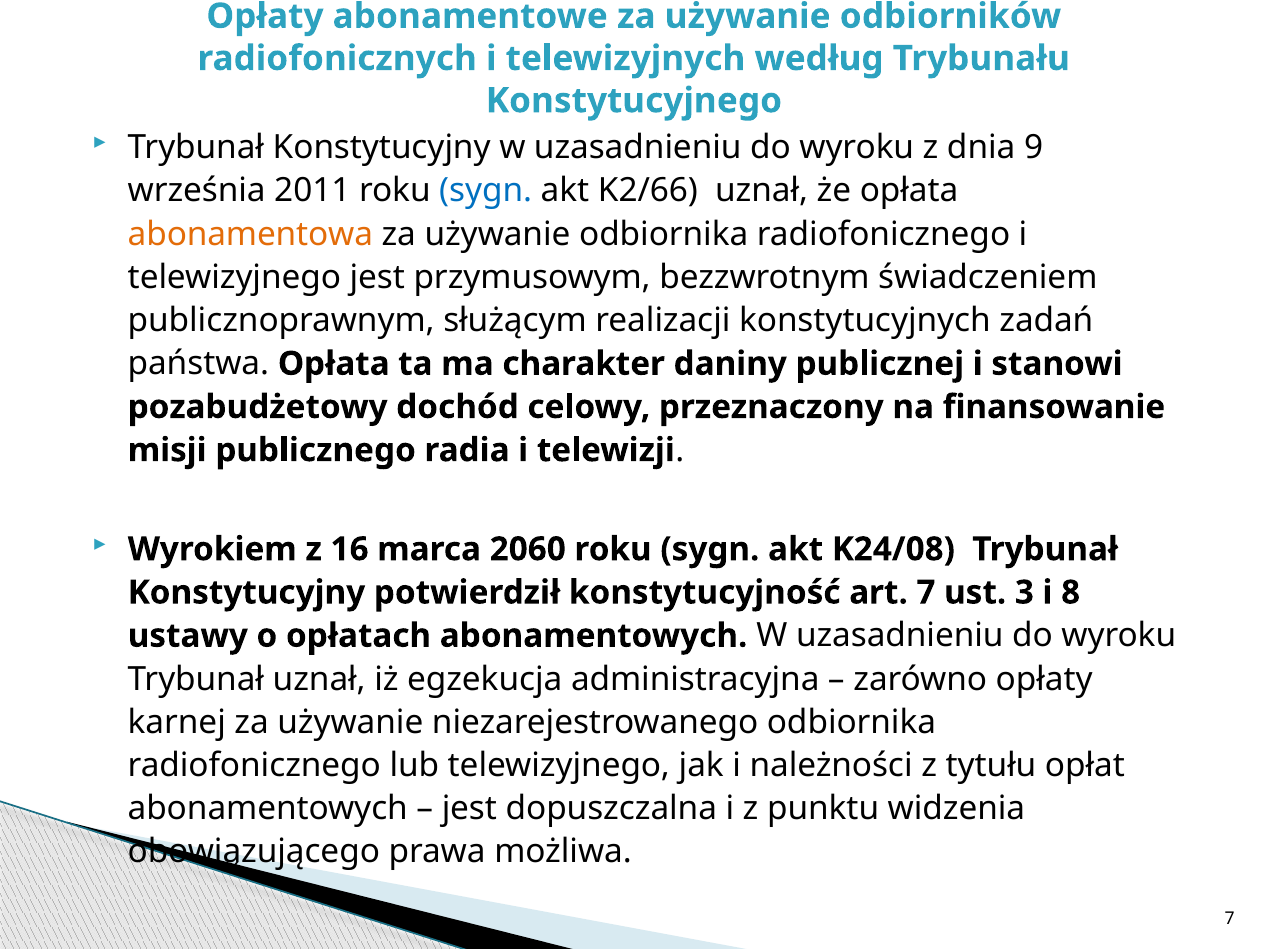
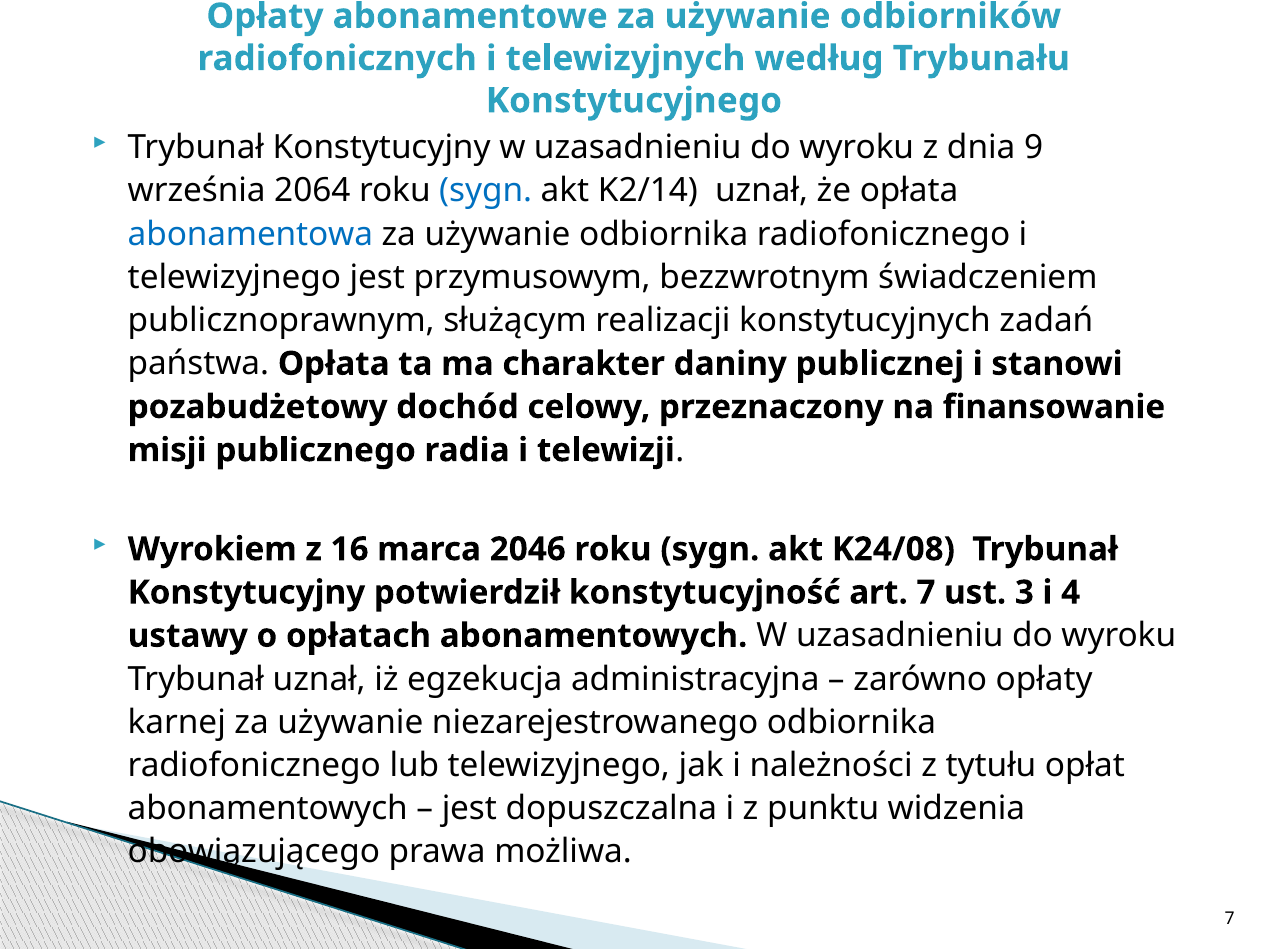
2011: 2011 -> 2064
K2/66: K2/66 -> K2/14
abonamentowa colour: orange -> blue
2060: 2060 -> 2046
8: 8 -> 4
